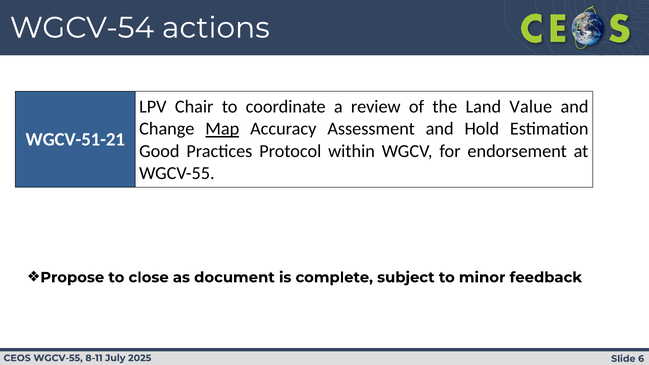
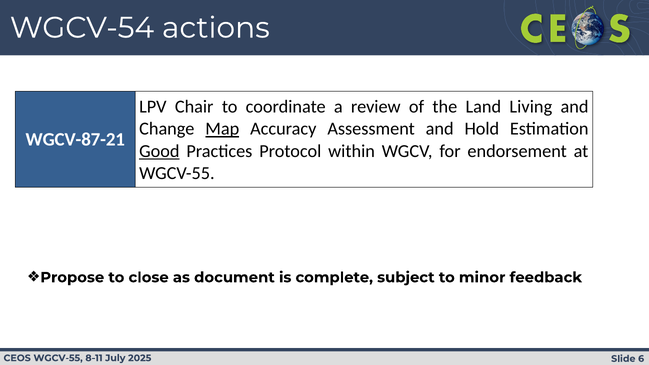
Value: Value -> Living
WGCV-51-21: WGCV-51-21 -> WGCV-87-21
Good underline: none -> present
